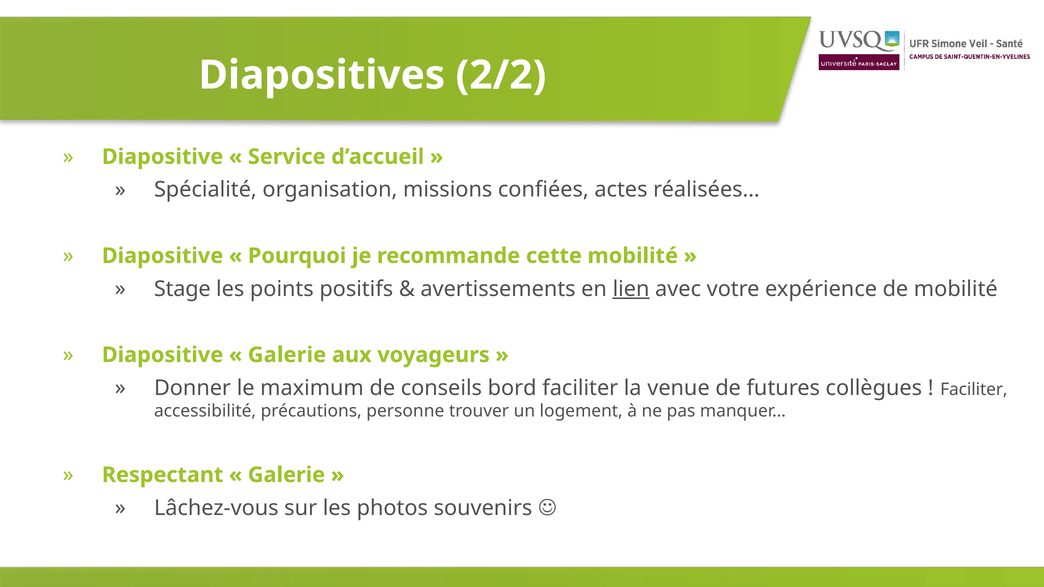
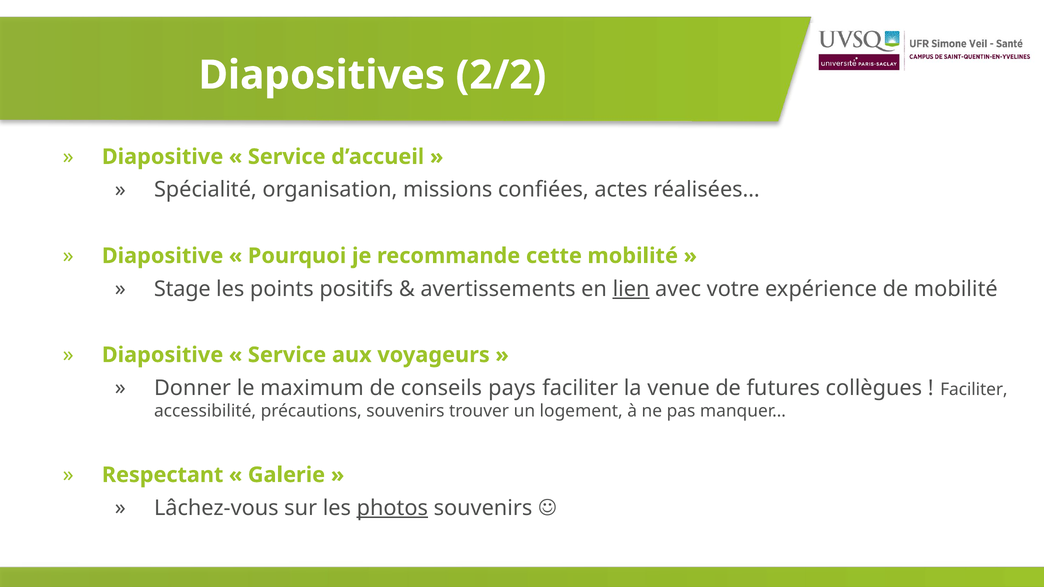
Galerie at (287, 355): Galerie -> Service
bord: bord -> pays
précautions personne: personne -> souvenirs
photos underline: none -> present
